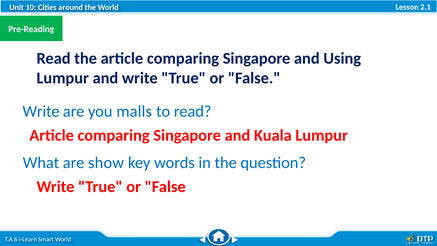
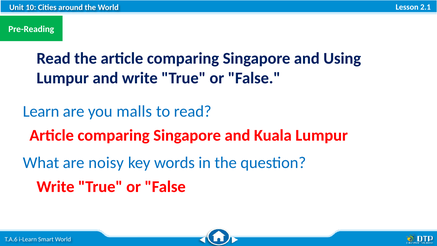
Write at (41, 111): Write -> Learn
show: show -> noisy
